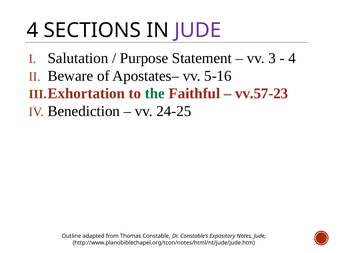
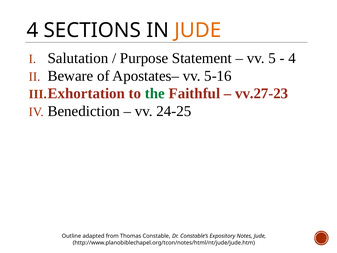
JUDE at (198, 30) colour: purple -> orange
3: 3 -> 5
vv.57-23: vv.57-23 -> vv.27-23
